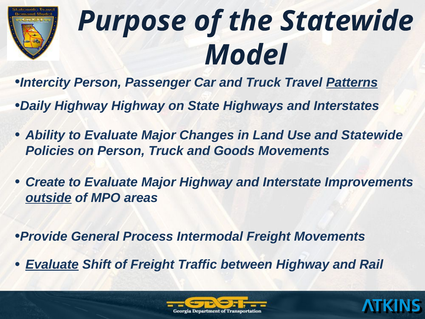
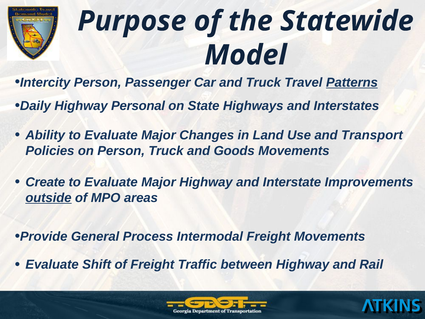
Highway Highway: Highway -> Personal
and Statewide: Statewide -> Transport
Evaluate at (52, 264) underline: present -> none
